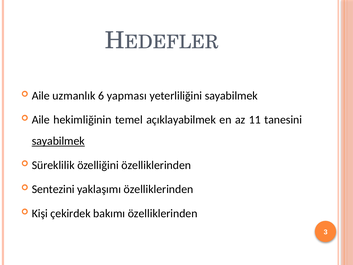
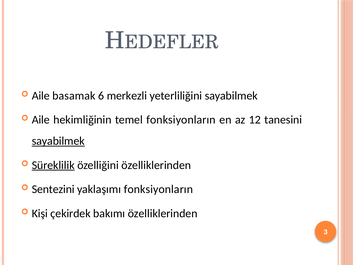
uzmanlık: uzmanlık -> basamak
yapması: yapması -> merkezli
temel açıklayabilmek: açıklayabilmek -> fonksiyonların
11: 11 -> 12
Süreklilik underline: none -> present
yaklaşımı özelliklerinden: özelliklerinden -> fonksiyonların
